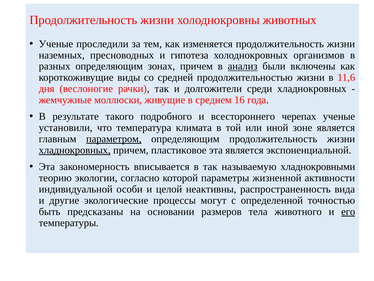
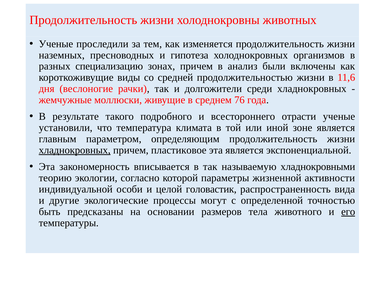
разных определяющим: определяющим -> специализацию
анализ underline: present -> none
16: 16 -> 76
черепах: черепах -> отрасти
параметром underline: present -> none
неактивны: неактивны -> головастик
